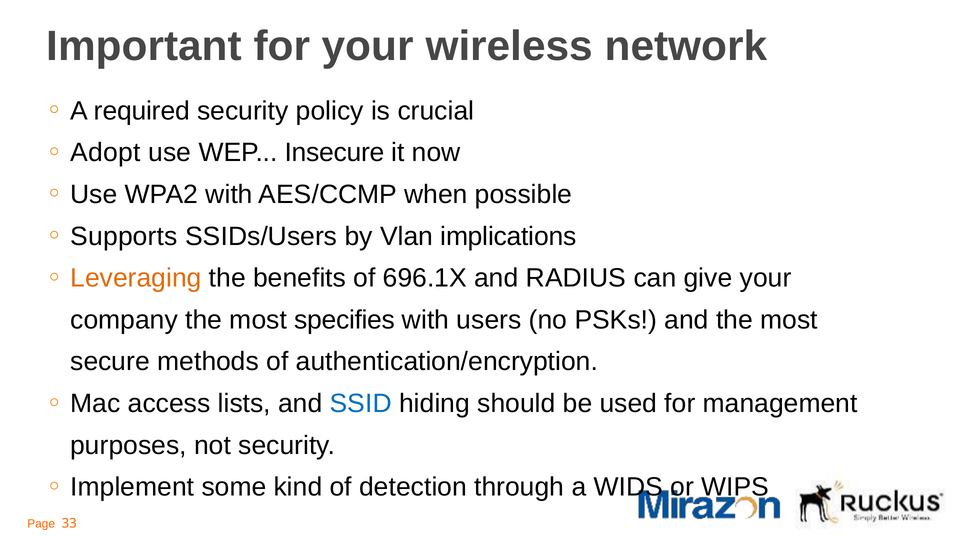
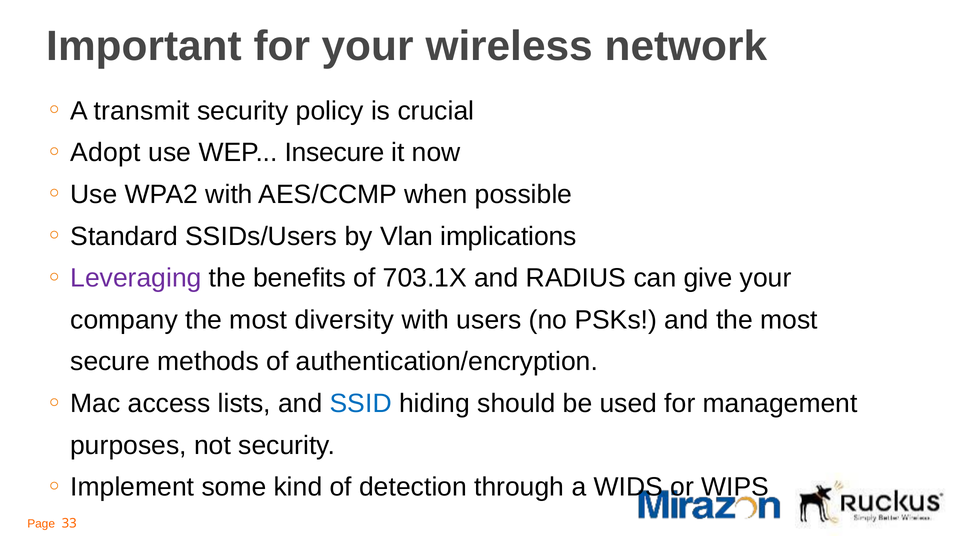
required: required -> transmit
Supports: Supports -> Standard
Leveraging colour: orange -> purple
696.1X: 696.1X -> 703.1X
specifies: specifies -> diversity
